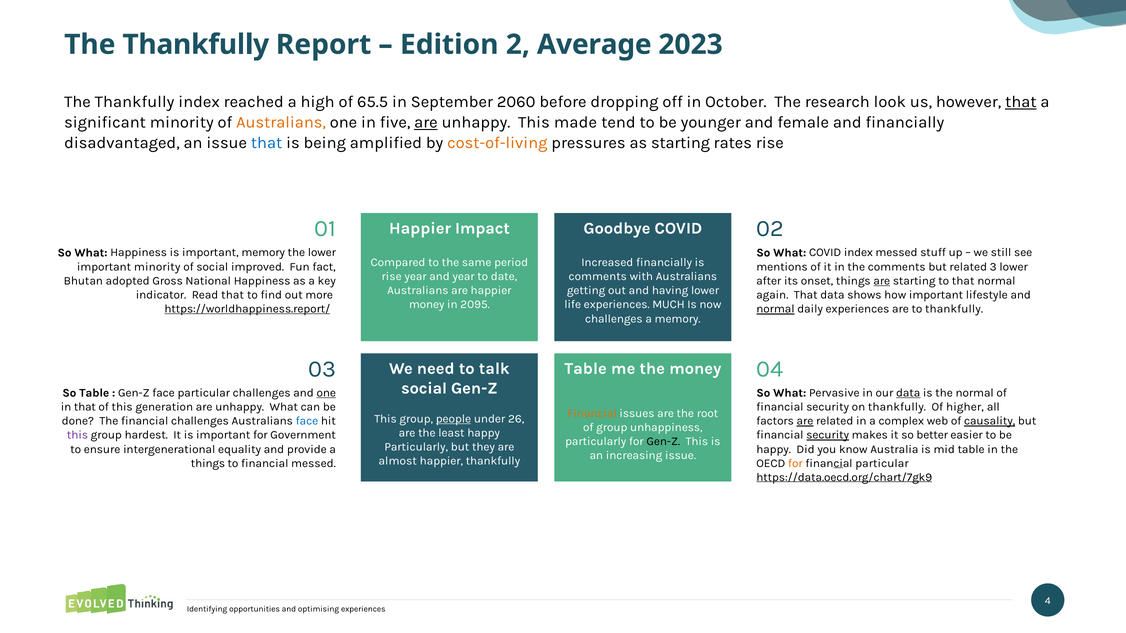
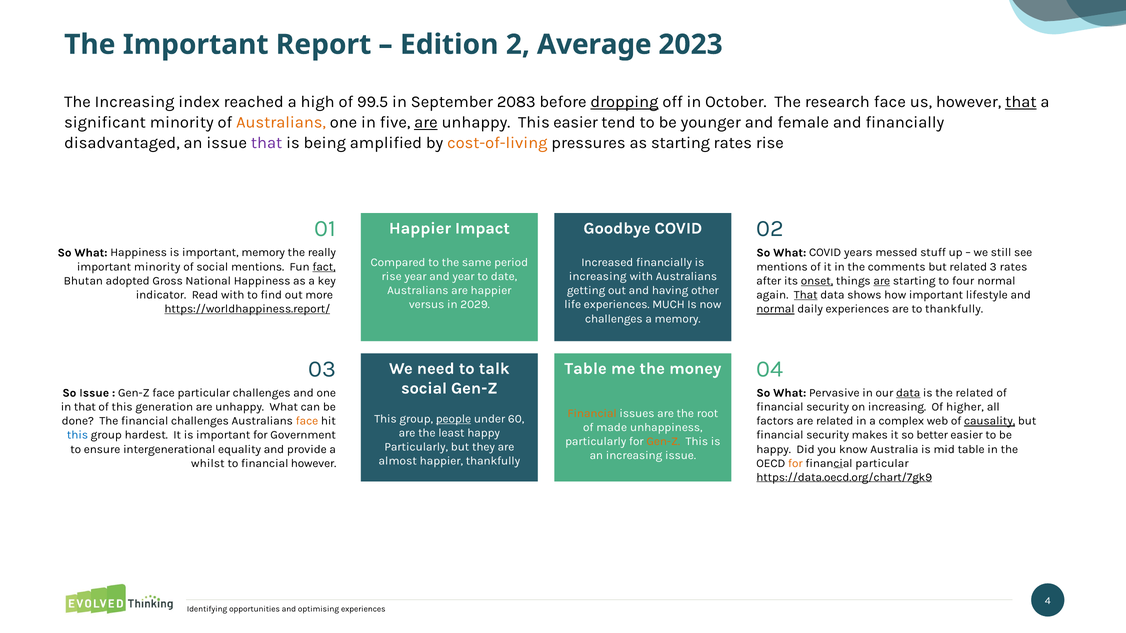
Thankfully at (196, 45): Thankfully -> Important
Thankfully at (135, 102): Thankfully -> Increasing
65.5: 65.5 -> 99.5
2060: 2060 -> 2083
dropping underline: none -> present
research look: look -> face
This made: made -> easier
that at (267, 143) colour: blue -> purple
the lower: lower -> really
COVID index: index -> years
social improved: improved -> mentions
fact underline: none -> present
3 lower: lower -> rates
comments at (598, 277): comments -> increasing
onset underline: none -> present
to that: that -> four
having lower: lower -> other
Read that: that -> with
That at (806, 295) underline: none -> present
money at (427, 305): money -> versus
2095: 2095 -> 2029
So Table: Table -> Issue
one at (326, 393) underline: present -> none
the normal: normal -> related
on thankfully: thankfully -> increasing
26: 26 -> 60
face at (307, 421) colour: blue -> orange
are at (805, 421) underline: present -> none
of group: group -> made
this at (78, 435) colour: purple -> blue
security at (828, 435) underline: present -> none
Gen-Z at (663, 442) colour: black -> orange
things at (208, 463): things -> whilst
financial messed: messed -> however
